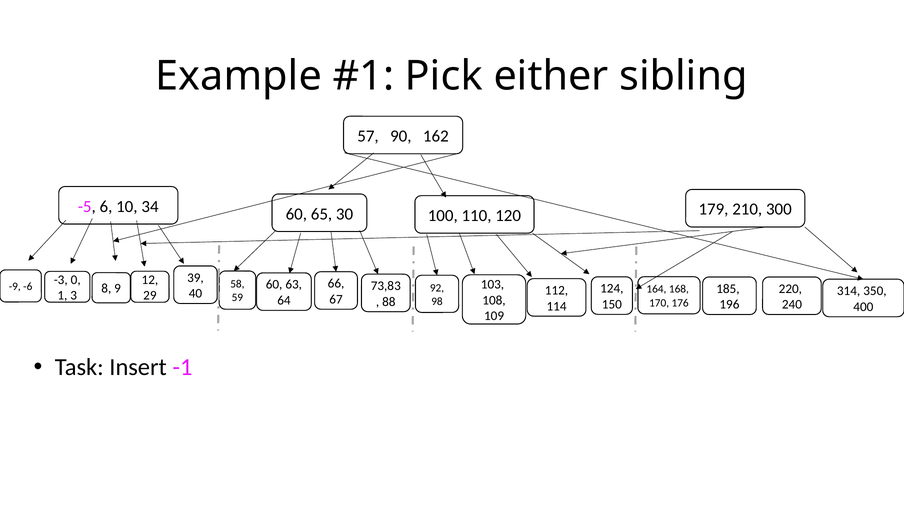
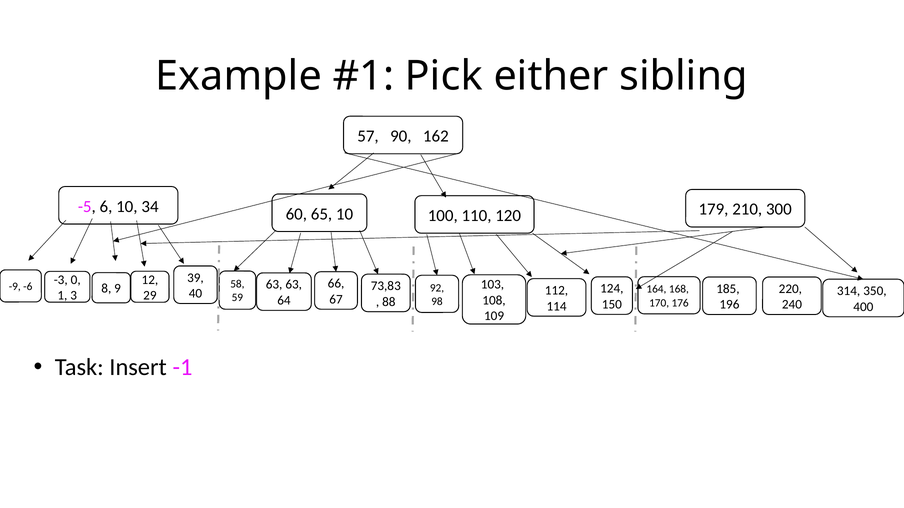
65 30: 30 -> 10
60 at (274, 285): 60 -> 63
